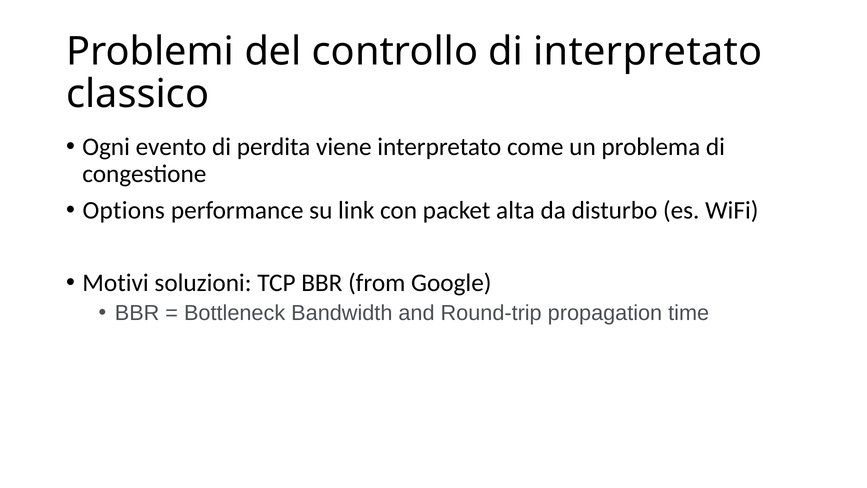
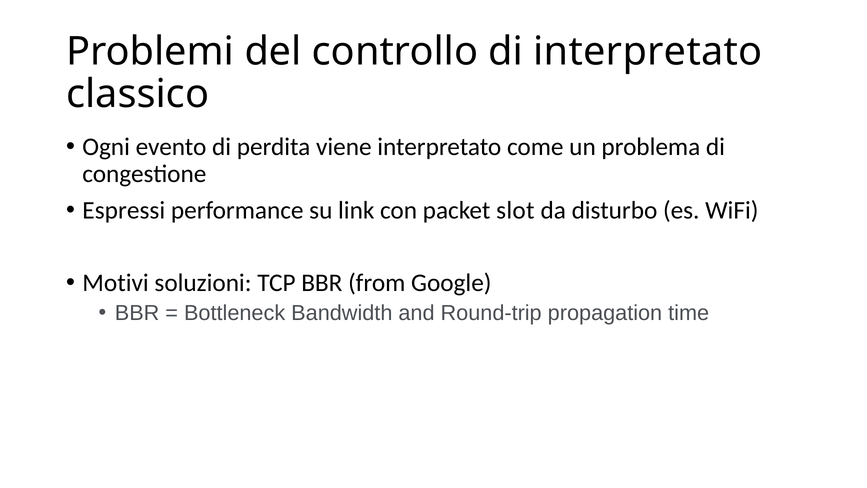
Options: Options -> Espressi
alta: alta -> slot
